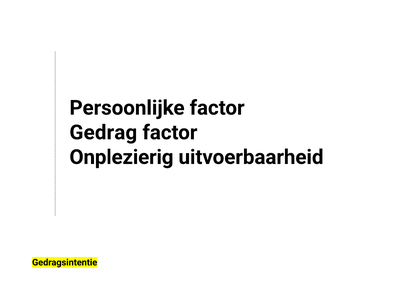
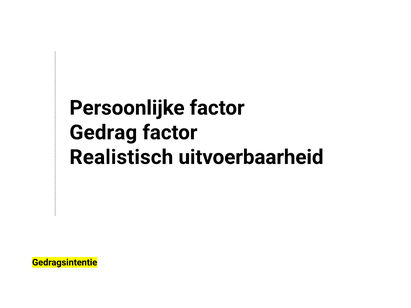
Onplezierig: Onplezierig -> Realistisch
